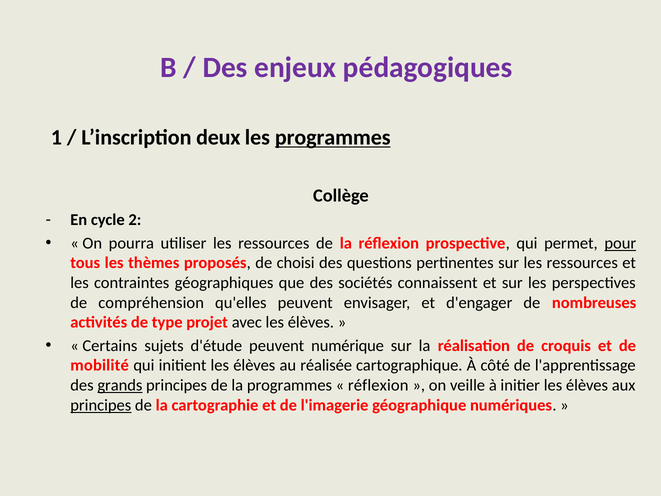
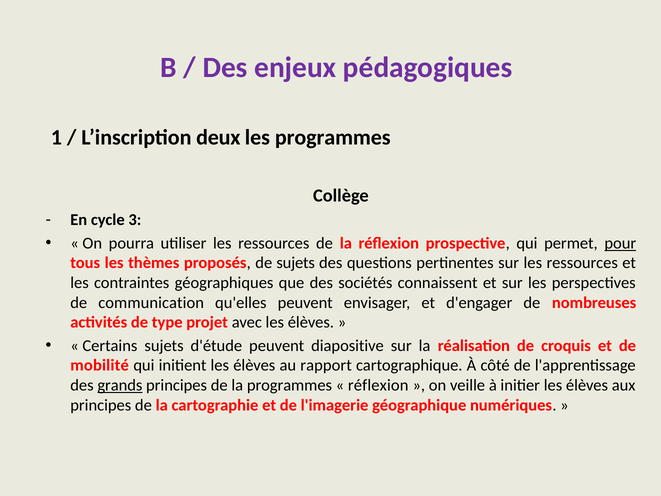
programmes at (333, 137) underline: present -> none
2: 2 -> 3
de choisi: choisi -> sujets
compréhension: compréhension -> communication
numérique: numérique -> diapositive
réalisée: réalisée -> rapport
principes at (101, 405) underline: present -> none
